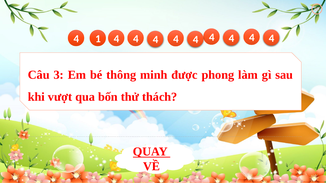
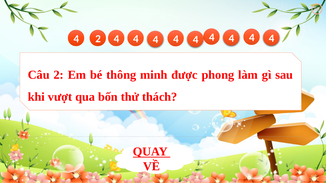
4 1: 1 -> 2
Câu 3: 3 -> 2
